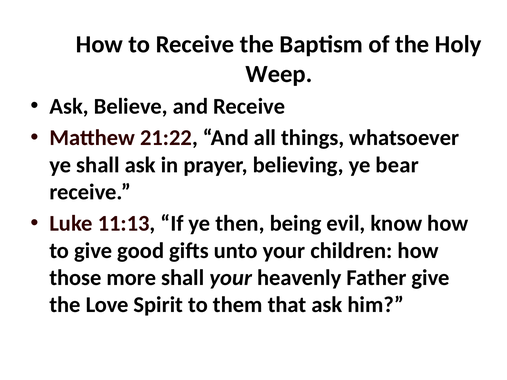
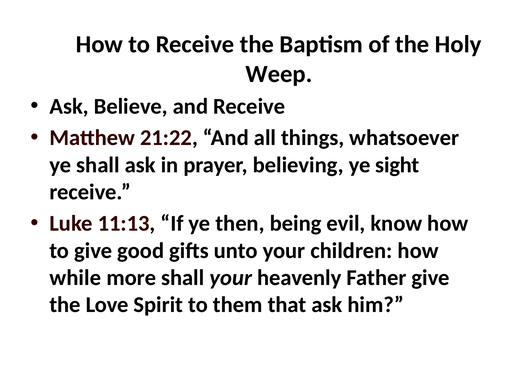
bear: bear -> sight
those: those -> while
